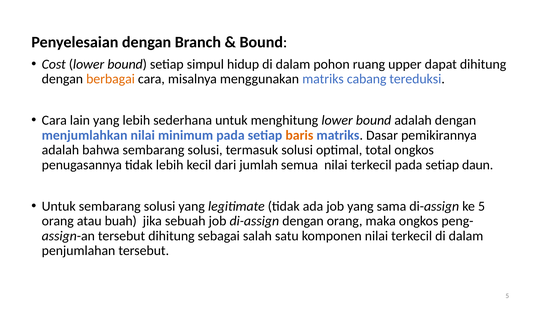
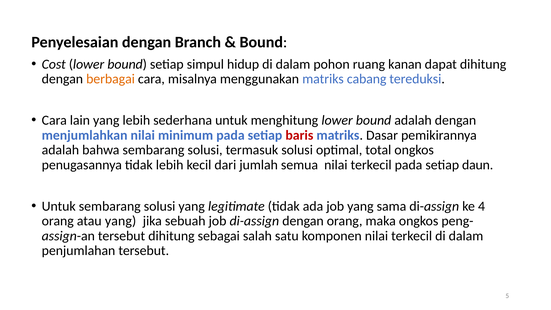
upper: upper -> kanan
baris colour: orange -> red
ke 5: 5 -> 4
atau buah: buah -> yang
